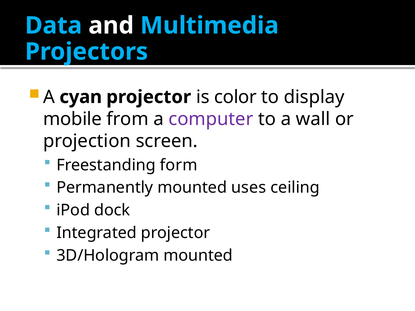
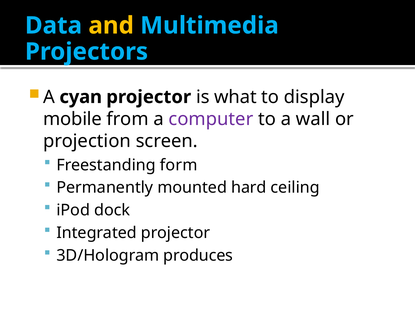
and colour: white -> yellow
color: color -> what
uses: uses -> hard
3D/Hologram mounted: mounted -> produces
